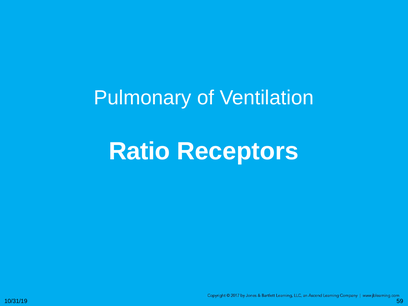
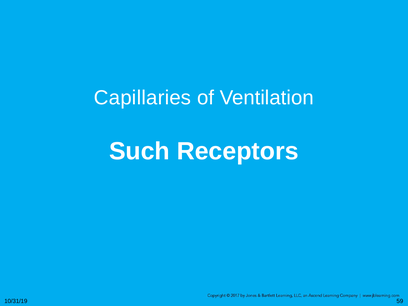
Pulmonary: Pulmonary -> Capillaries
Ratio: Ratio -> Such
